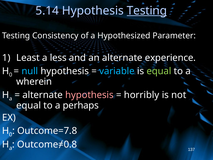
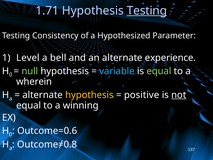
5.14: 5.14 -> 1.71
Least: Least -> Level
less: less -> bell
null colour: light blue -> light green
hypothesis at (89, 95) colour: pink -> yellow
horribly: horribly -> positive
not underline: none -> present
perhaps: perhaps -> winning
Outcome=7.8: Outcome=7.8 -> Outcome=0.6
